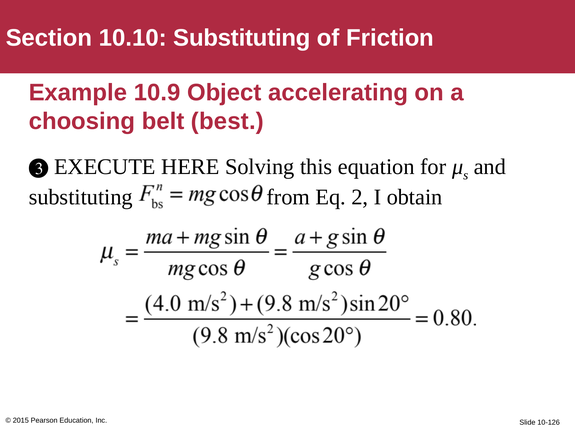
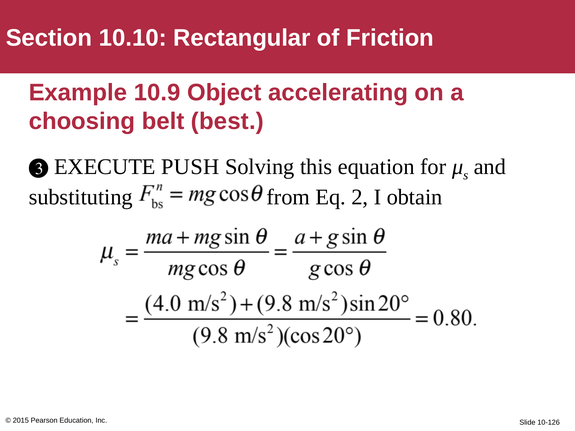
10.10 Substituting: Substituting -> Rectangular
HERE: HERE -> PUSH
